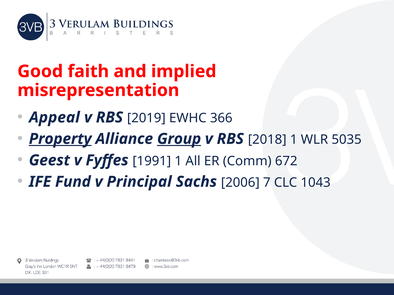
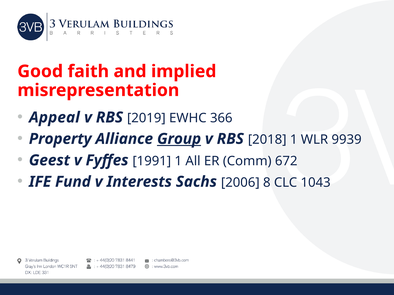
Property underline: present -> none
5035: 5035 -> 9939
Principal: Principal -> Interests
7: 7 -> 8
